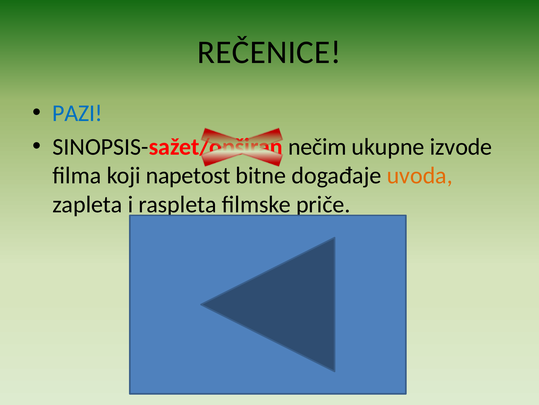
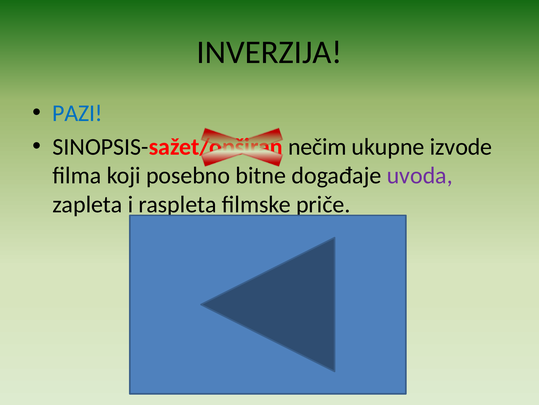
REČENICE: REČENICE -> INVERZIJA
napetost: napetost -> posebno
uvoda colour: orange -> purple
